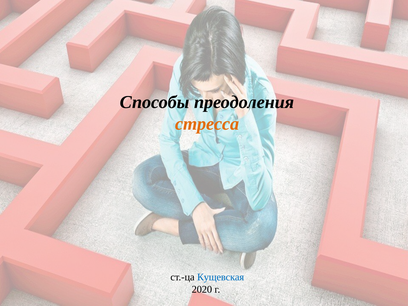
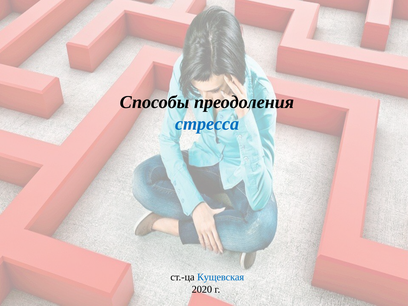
стресса colour: orange -> blue
